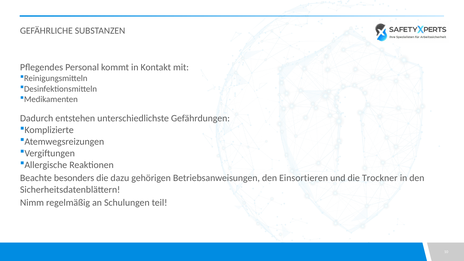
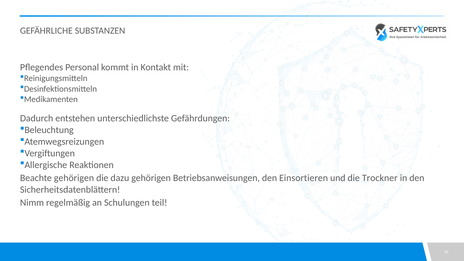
Komplizierte: Komplizierte -> Beleuchtung
besonders at (74, 178): besonders -> gehörigen
